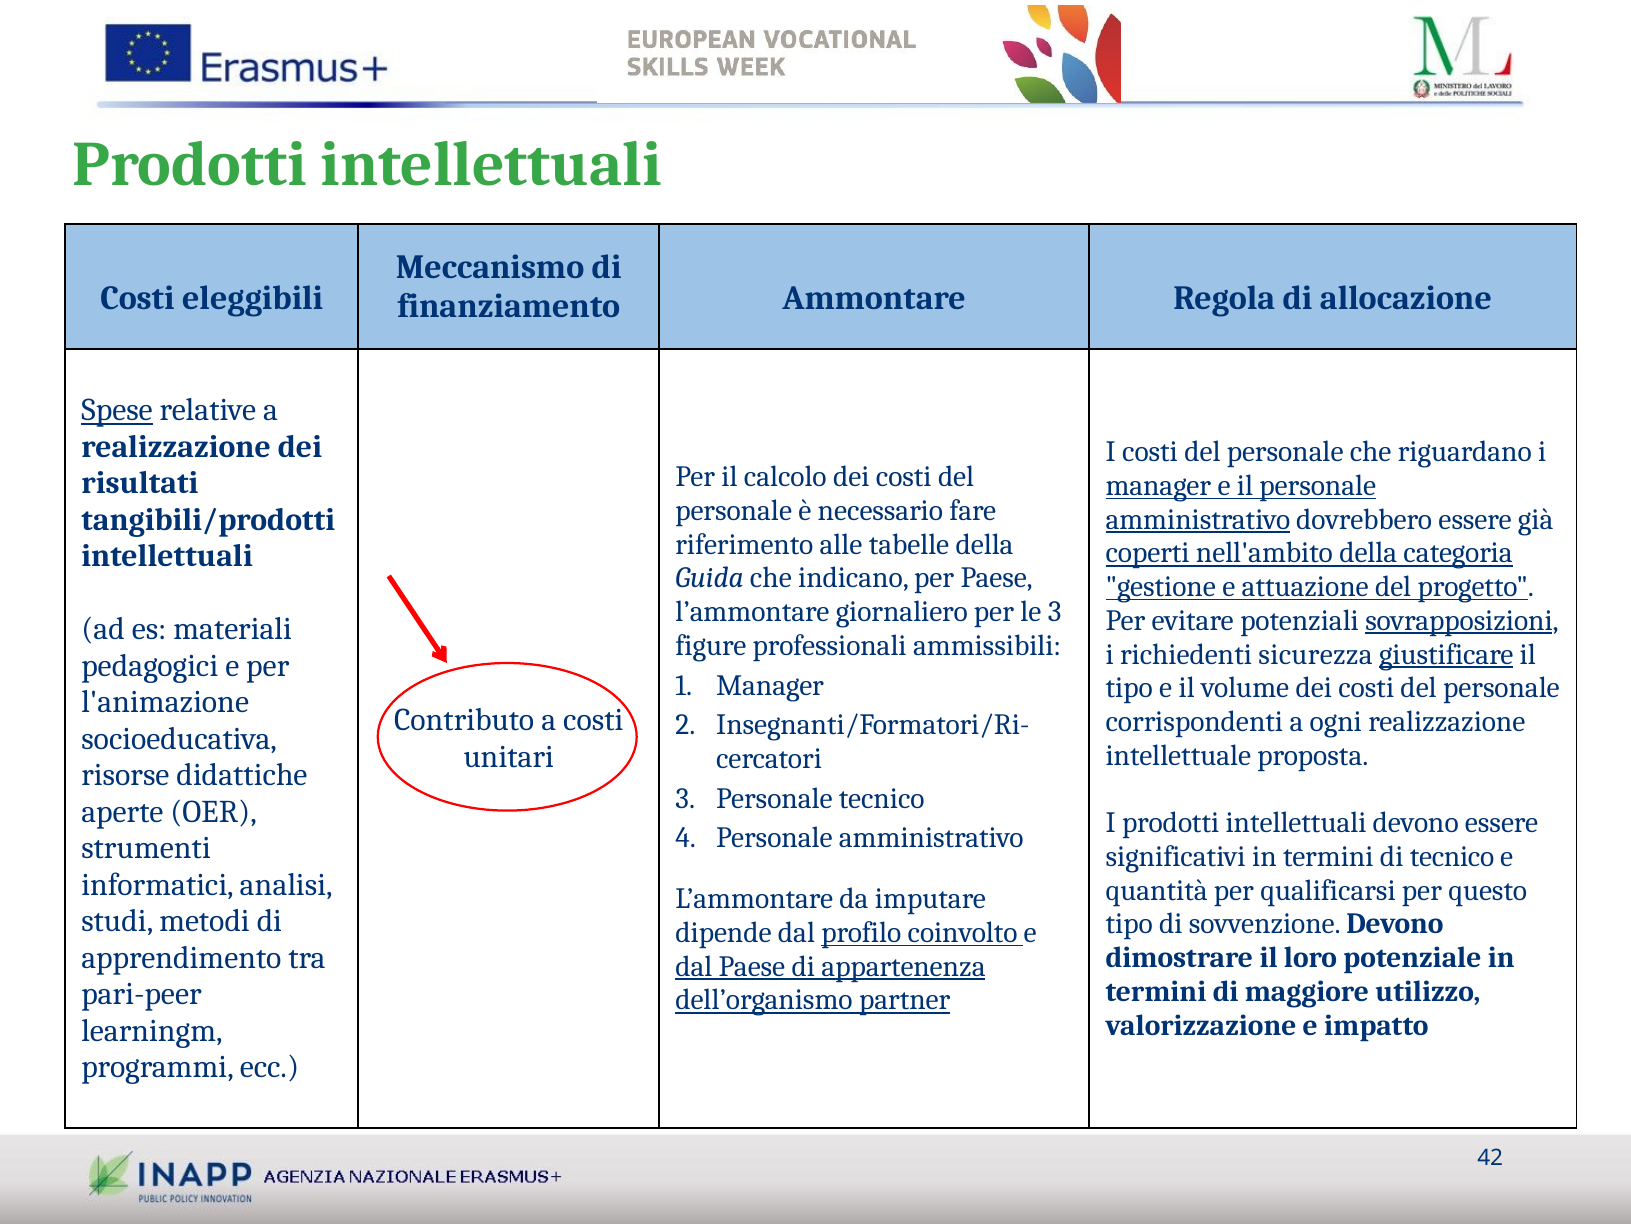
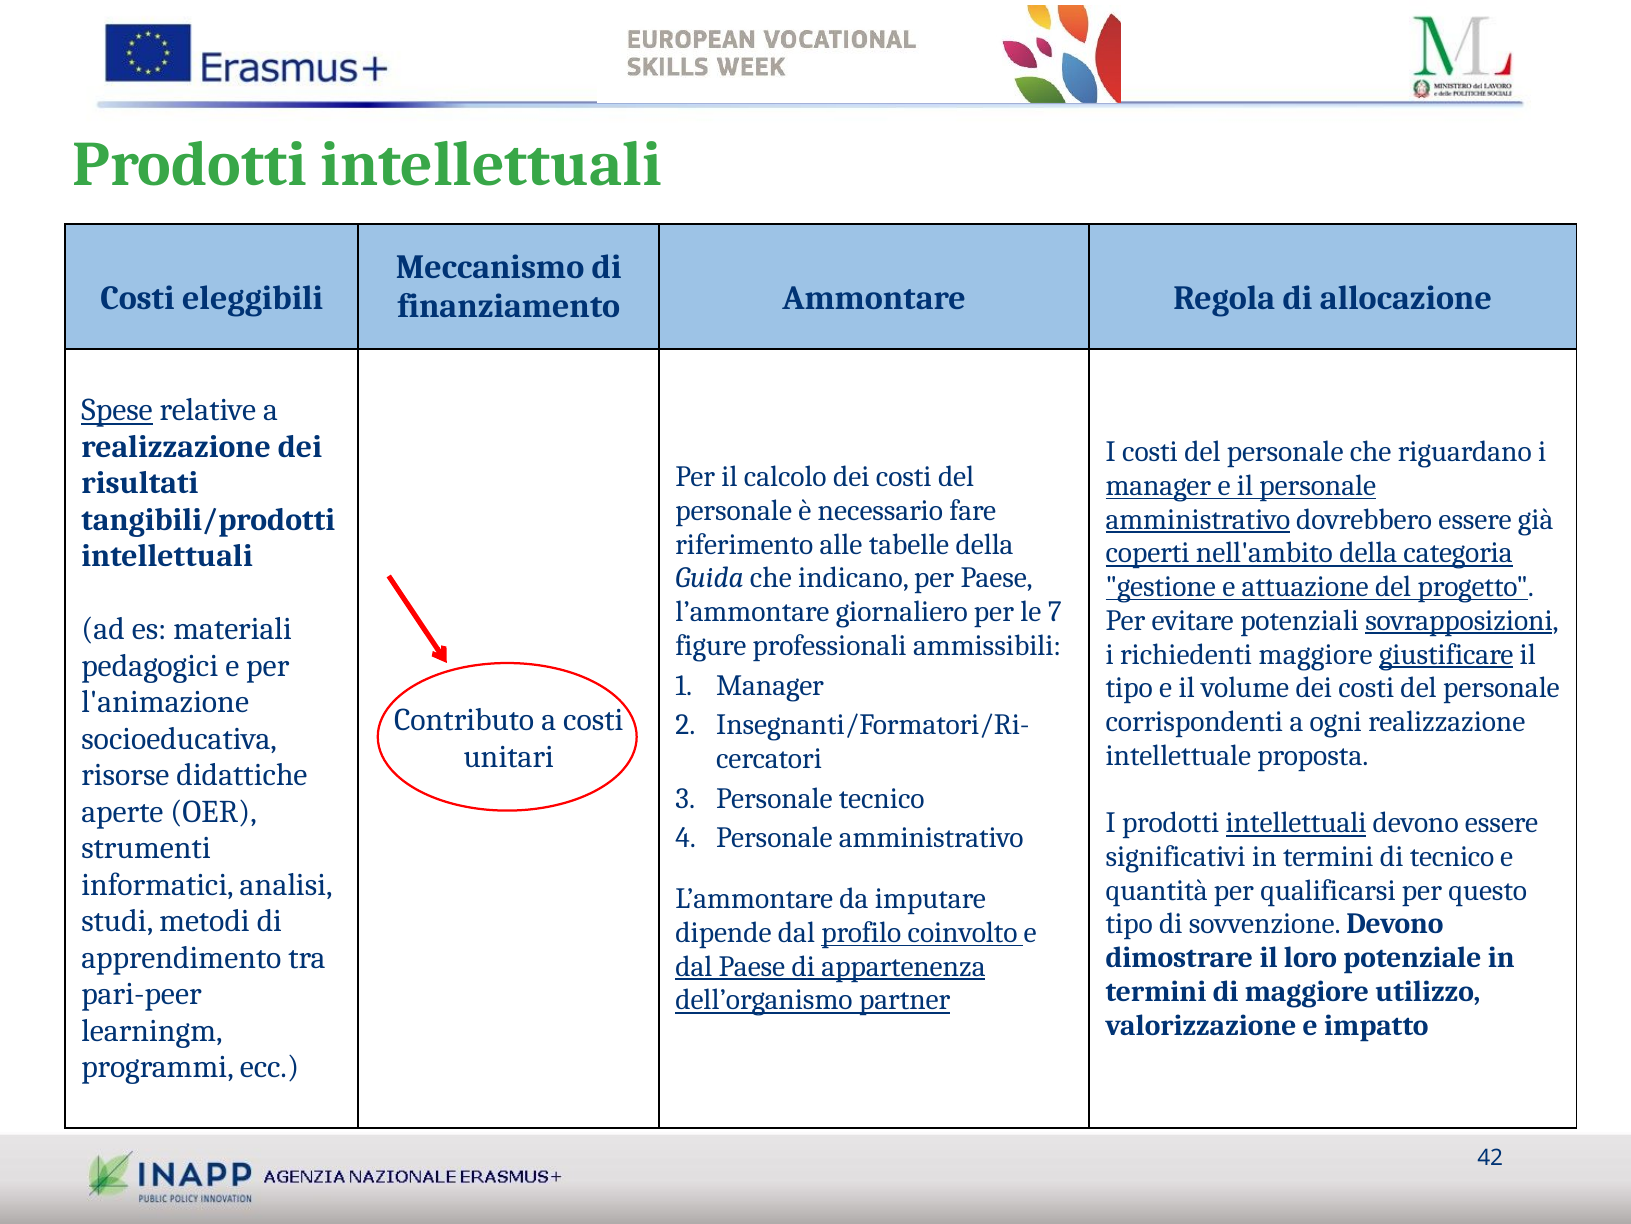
le 3: 3 -> 7
richiedenti sicurezza: sicurezza -> maggiore
intellettuali at (1296, 822) underline: none -> present
